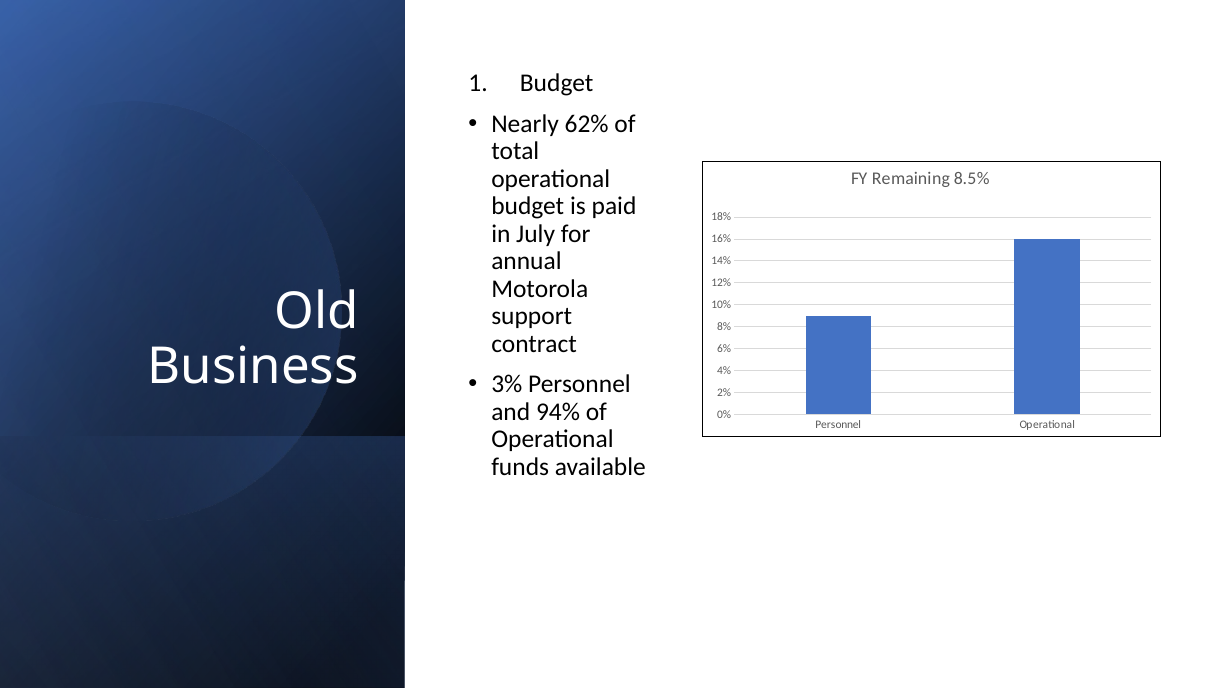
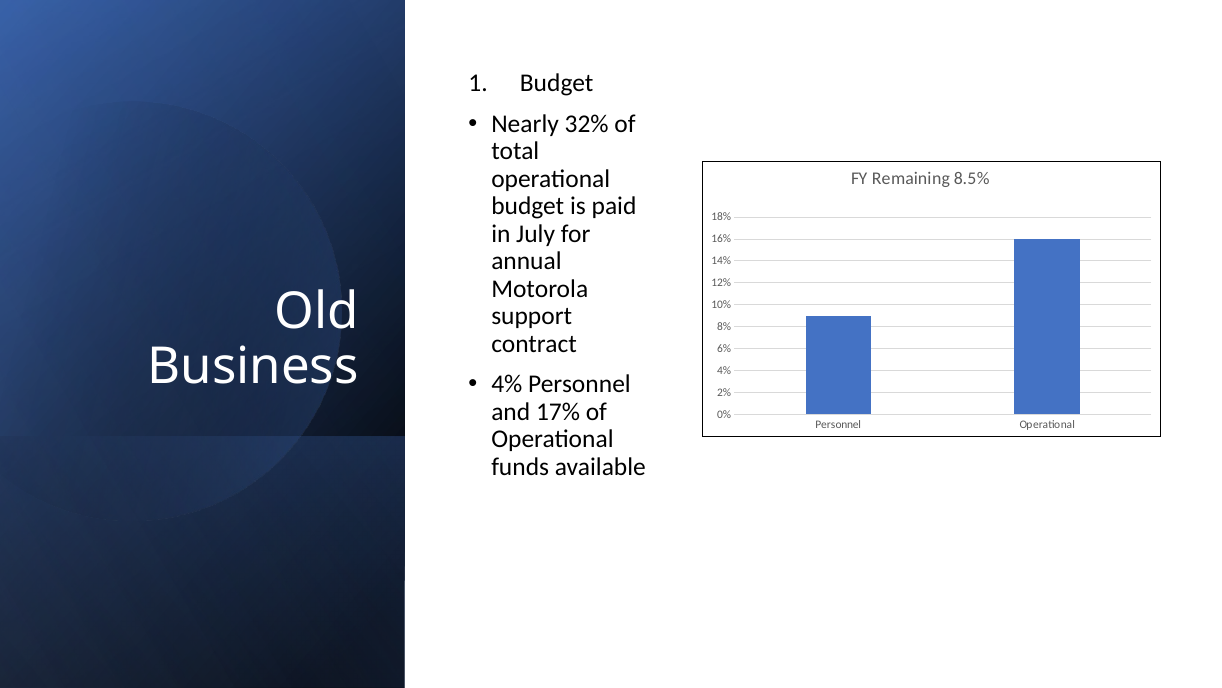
62%: 62% -> 32%
3% at (507, 384): 3% -> 4%
94%: 94% -> 17%
